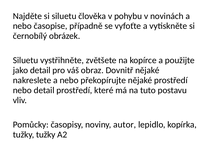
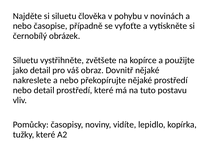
autor: autor -> vidíte
tužky tužky: tužky -> které
